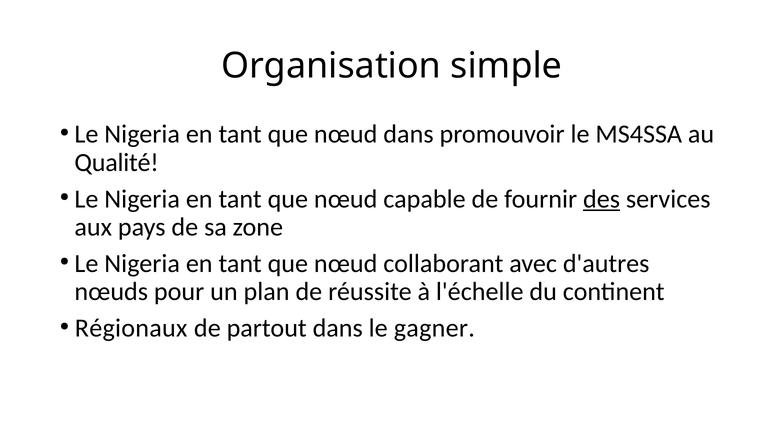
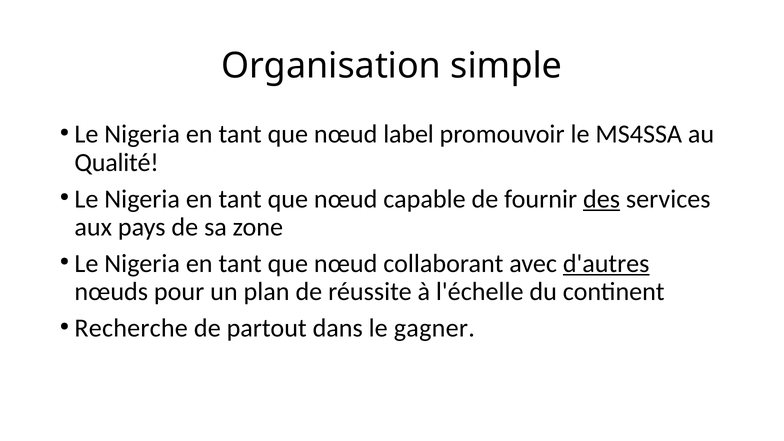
nœud dans: dans -> label
d'autres underline: none -> present
Régionaux: Régionaux -> Recherche
